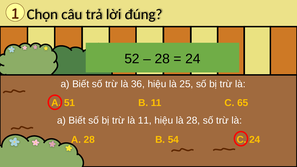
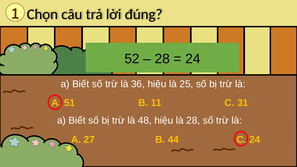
65: 65 -> 31
là 11: 11 -> 48
A 28: 28 -> 27
54: 54 -> 44
